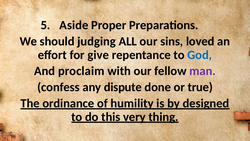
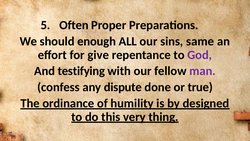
Aside: Aside -> Often
judging: judging -> enough
loved: loved -> same
God colour: blue -> purple
proclaim: proclaim -> testifying
